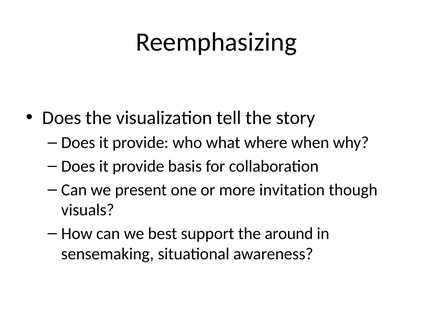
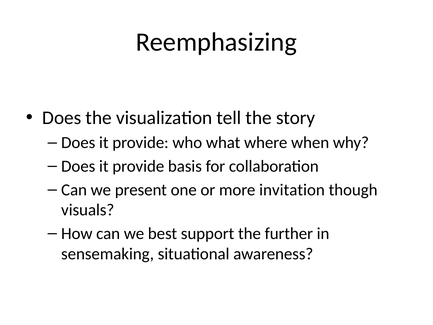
around: around -> further
